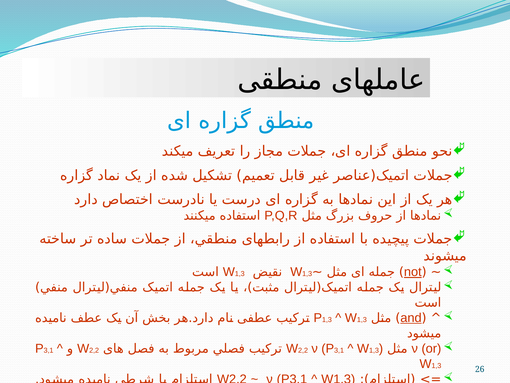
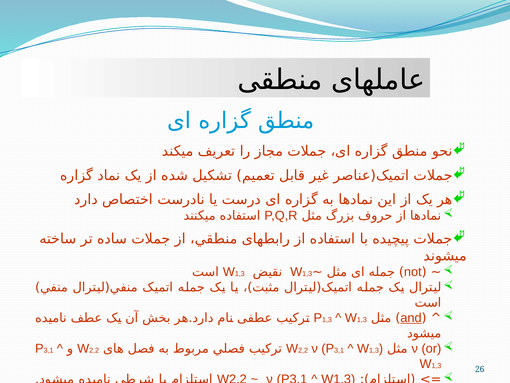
not underline: present -> none
